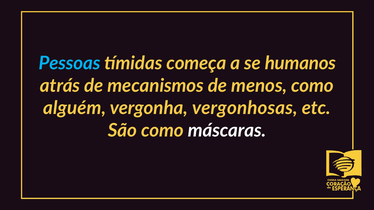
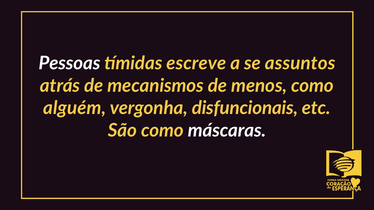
Pessoas colour: light blue -> white
começa: começa -> escreve
humanos: humanos -> assuntos
vergonhosas: vergonhosas -> disfuncionais
